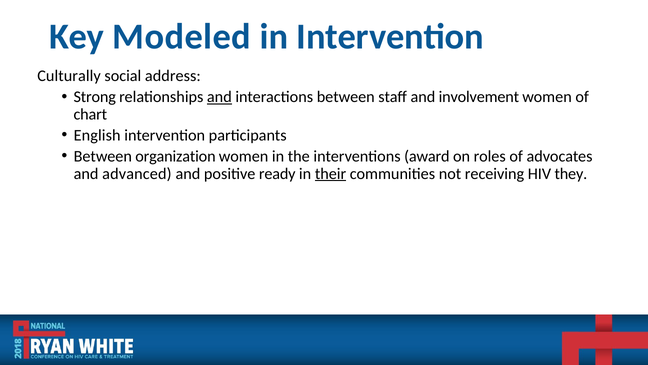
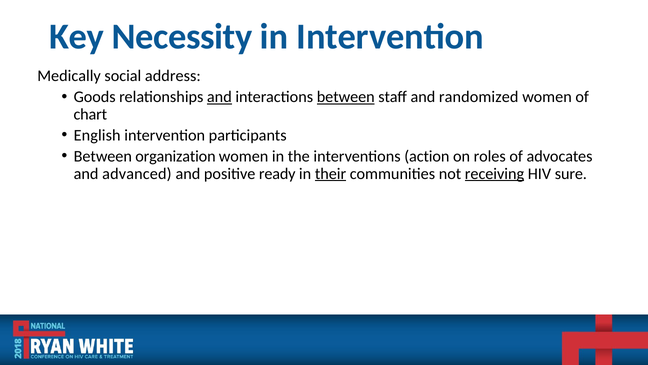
Modeled: Modeled -> Necessity
Culturally: Culturally -> Medically
Strong: Strong -> Goods
between at (346, 97) underline: none -> present
involvement: involvement -> randomized
award: award -> action
receiving underline: none -> present
they: they -> sure
